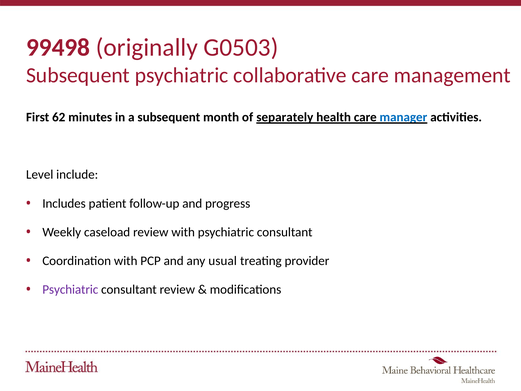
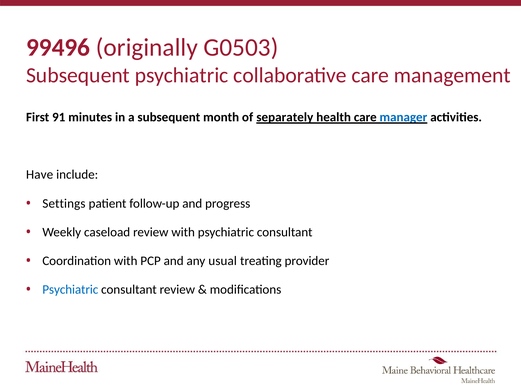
99498: 99498 -> 99496
62: 62 -> 91
Level: Level -> Have
Includes: Includes -> Settings
Psychiatric at (70, 289) colour: purple -> blue
